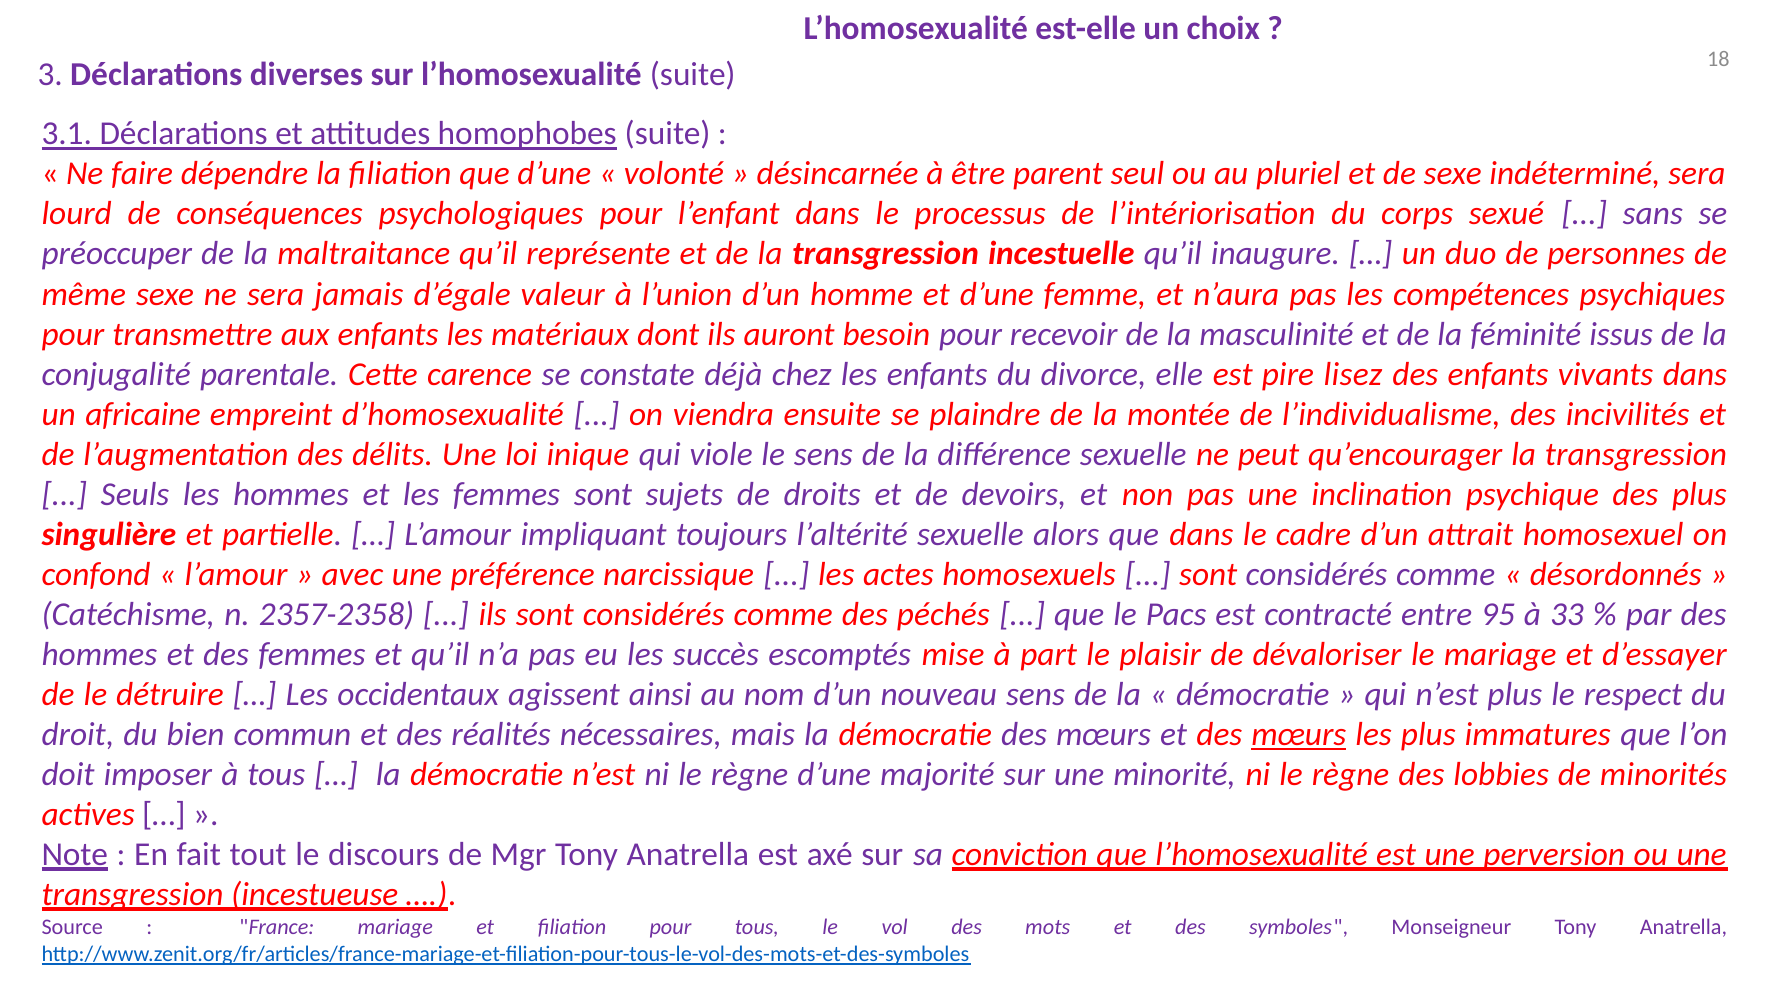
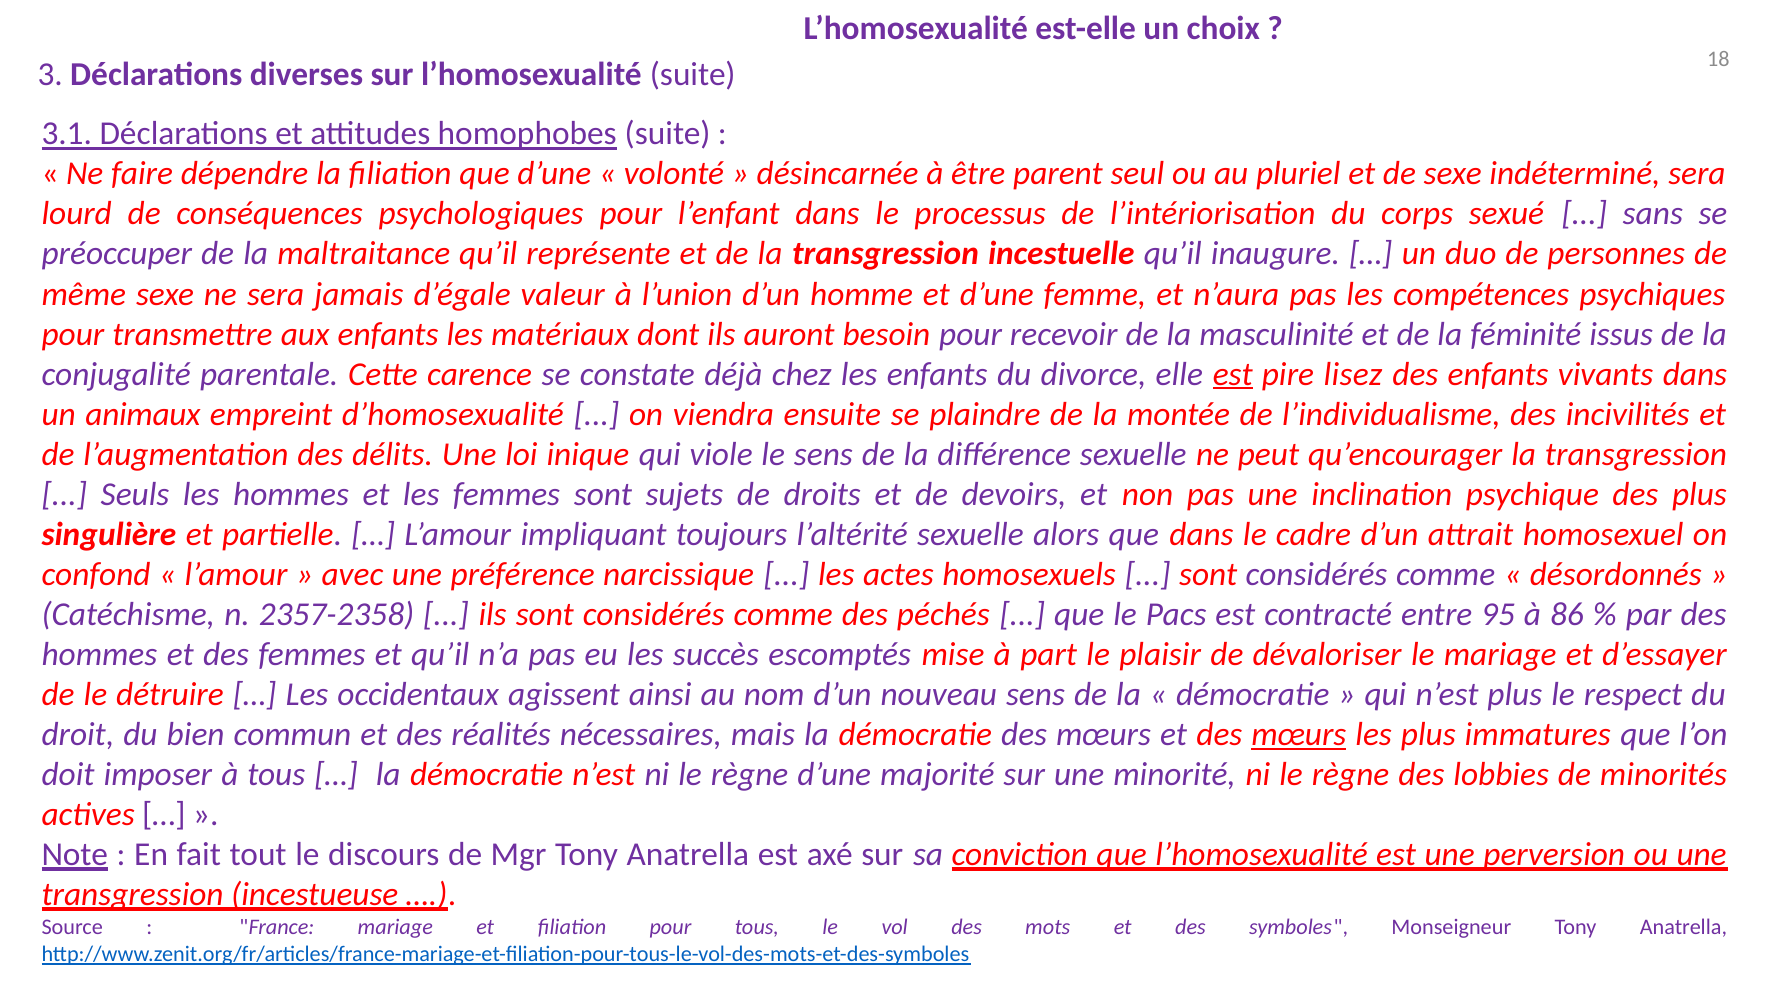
est at (1233, 374) underline: none -> present
africaine: africaine -> animaux
33: 33 -> 86
